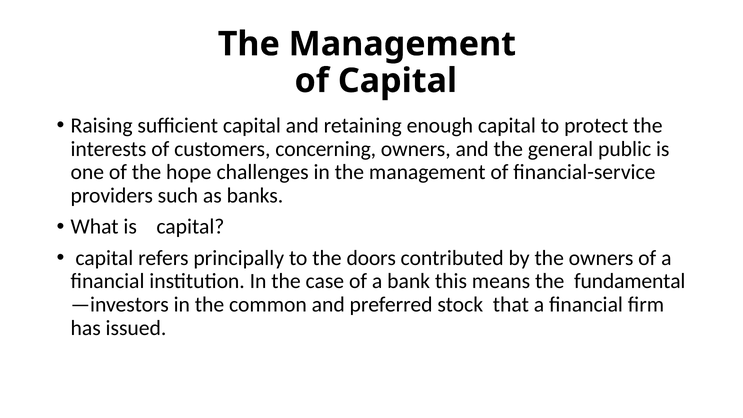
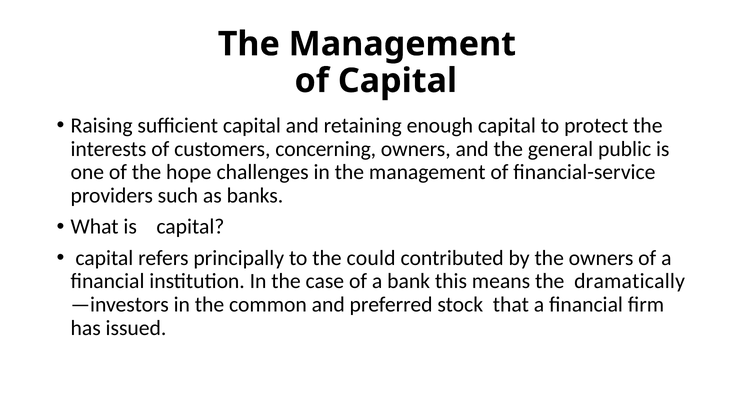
doors: doors -> could
fundamental: fundamental -> dramatically
